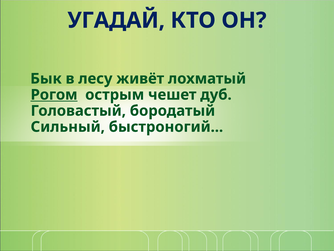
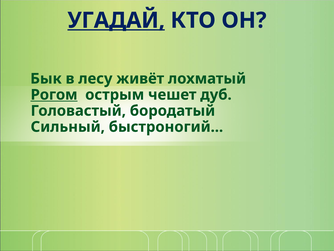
УГАДАЙ underline: none -> present
